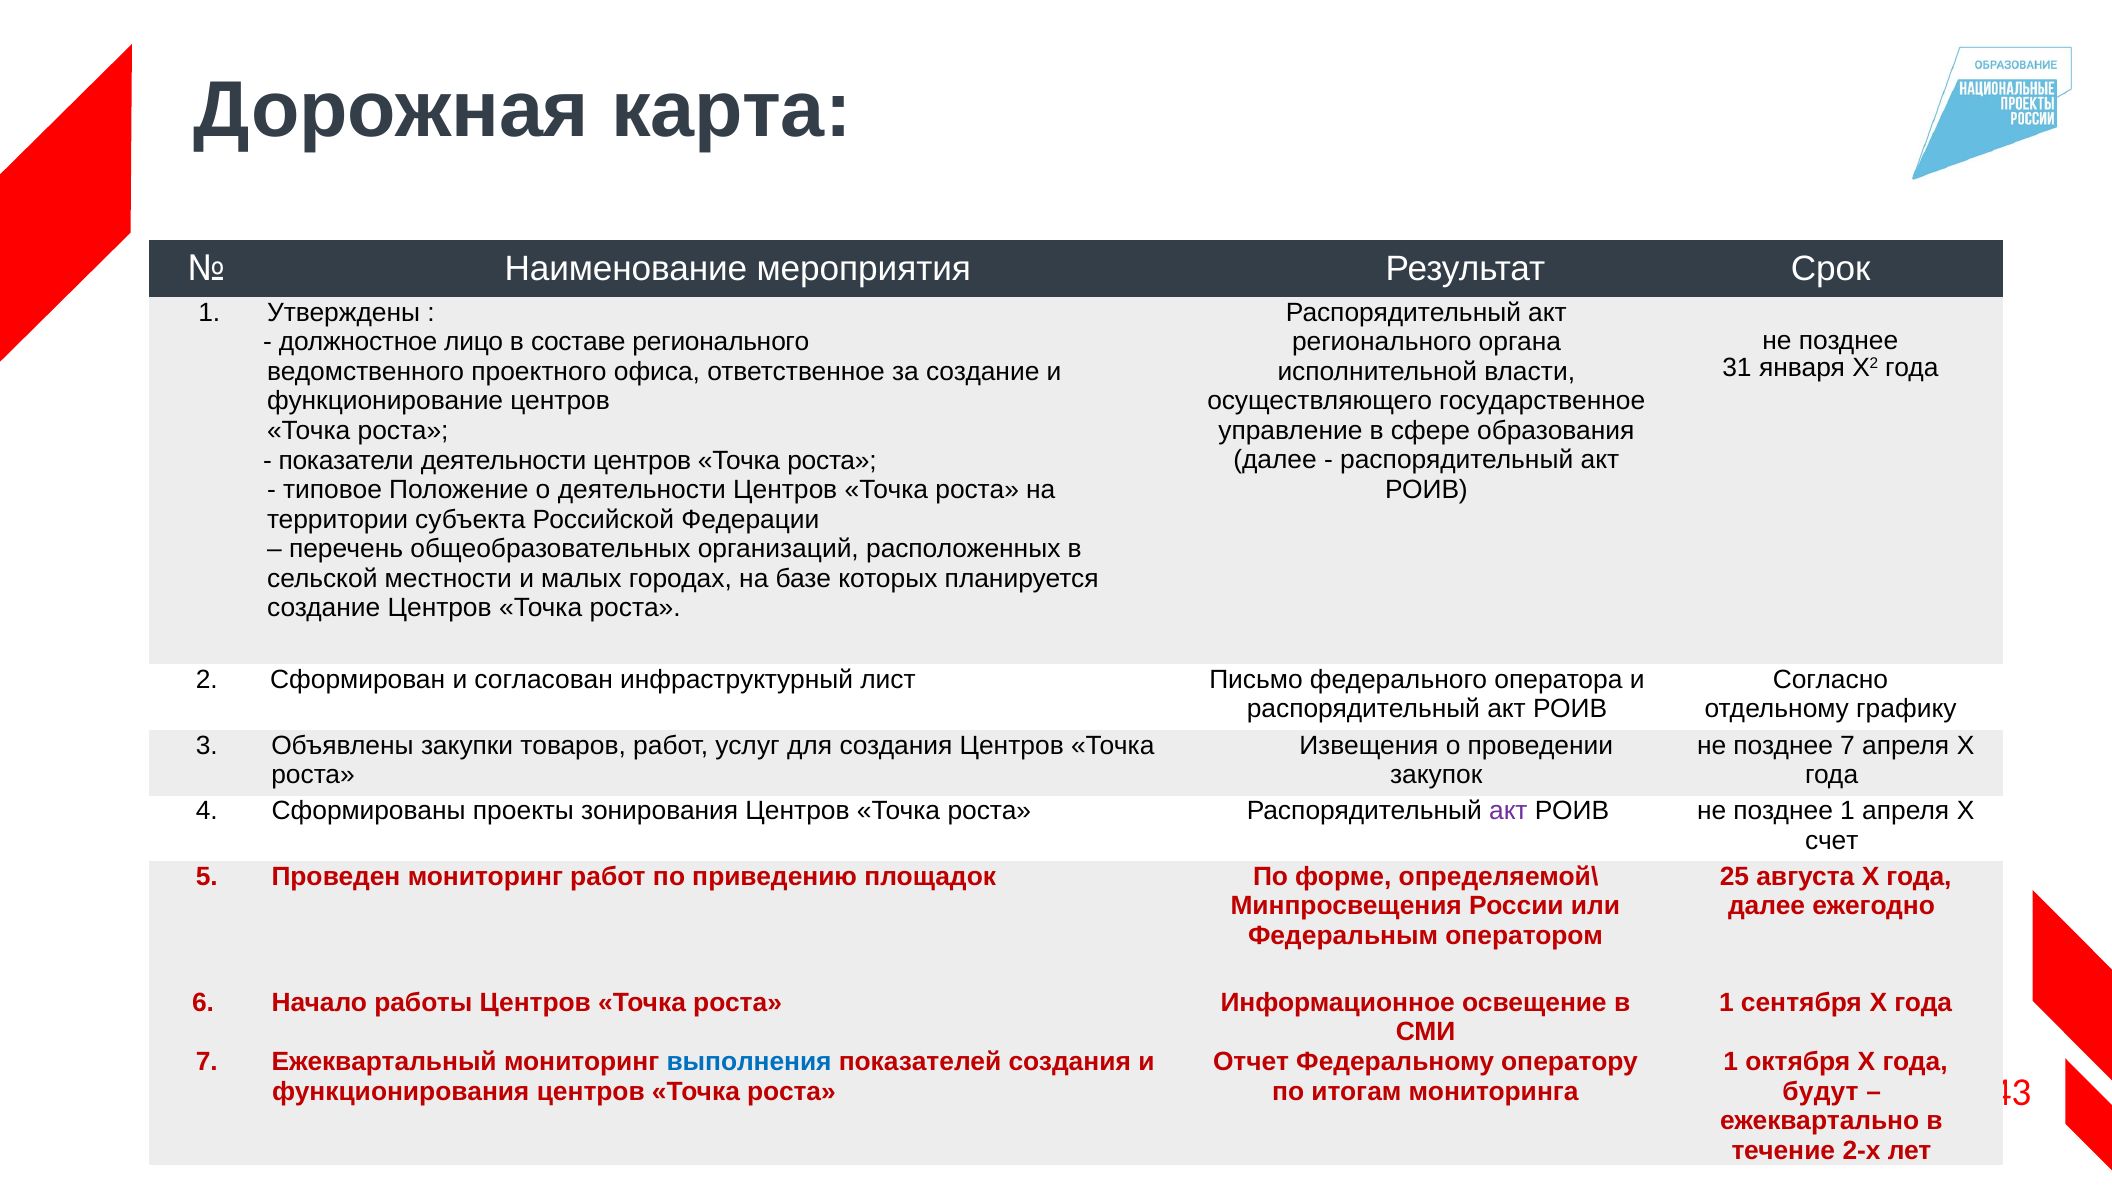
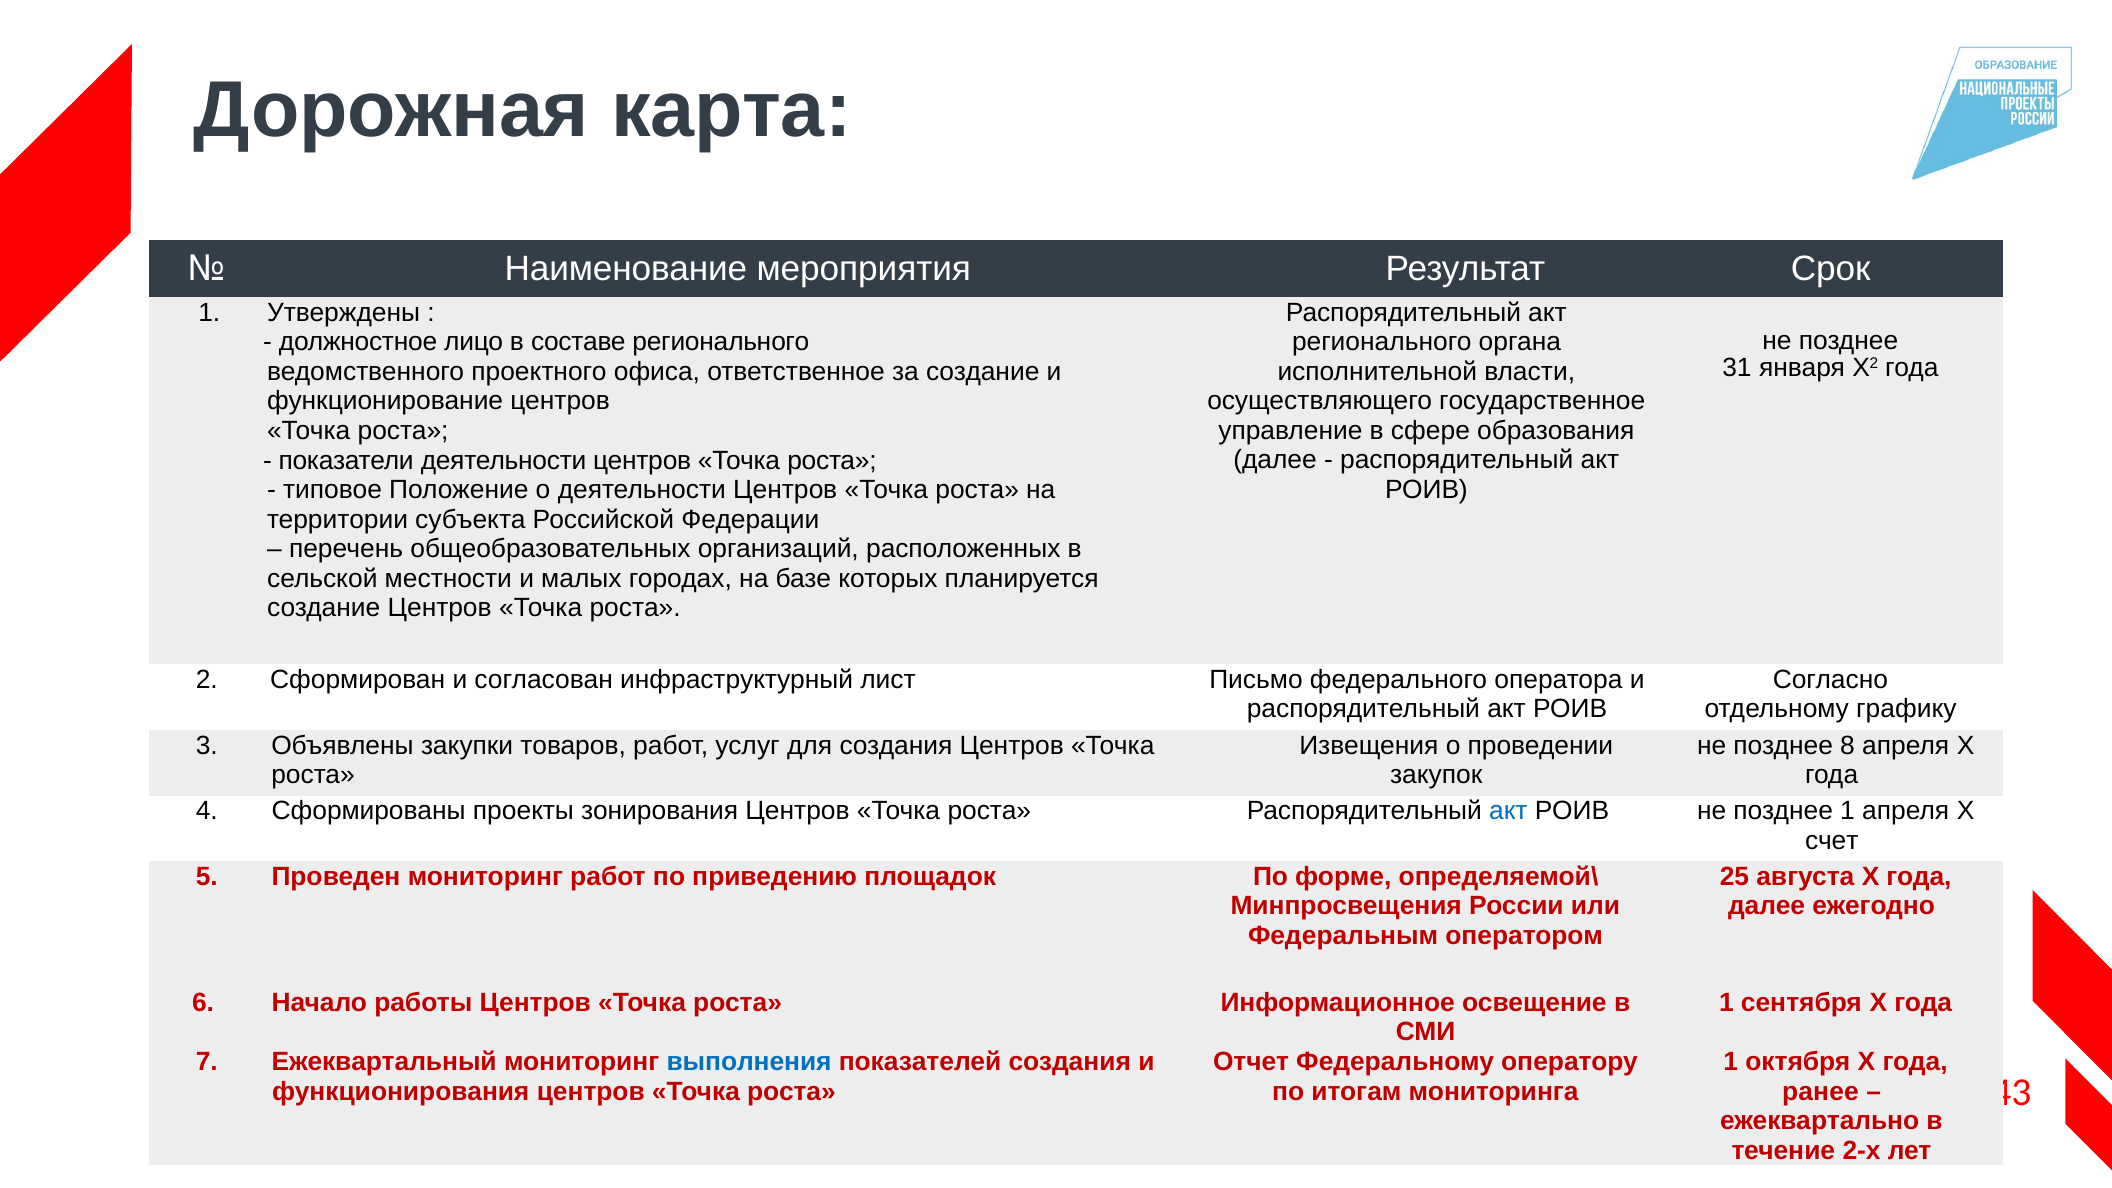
позднее 7: 7 -> 8
акт at (1508, 811) colour: purple -> blue
будут: будут -> ранее
